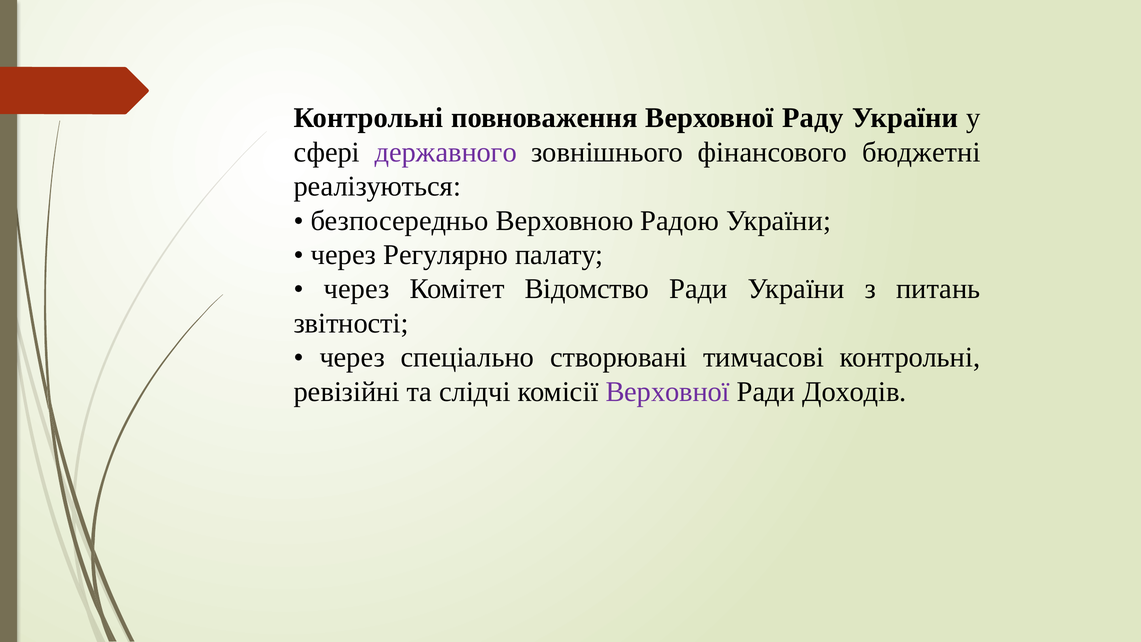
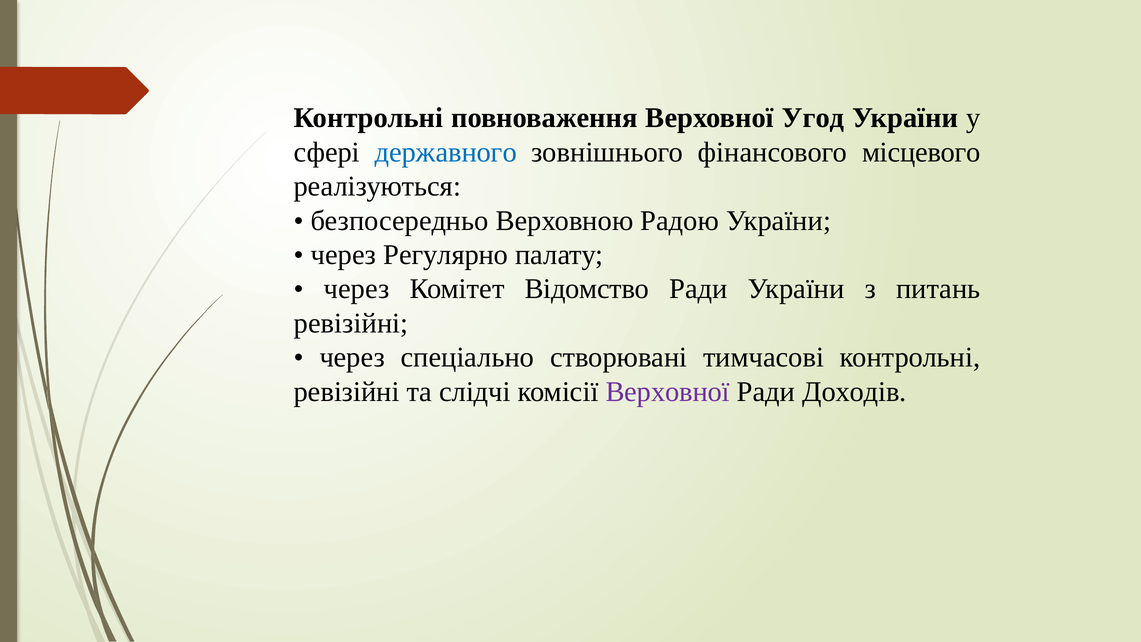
Раду: Раду -> Угод
державного colour: purple -> blue
бюджетні: бюджетні -> місцевого
звітності at (351, 323): звітності -> ревізійні
